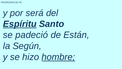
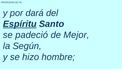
será: será -> dará
Están: Están -> Mejor
hombre underline: present -> none
